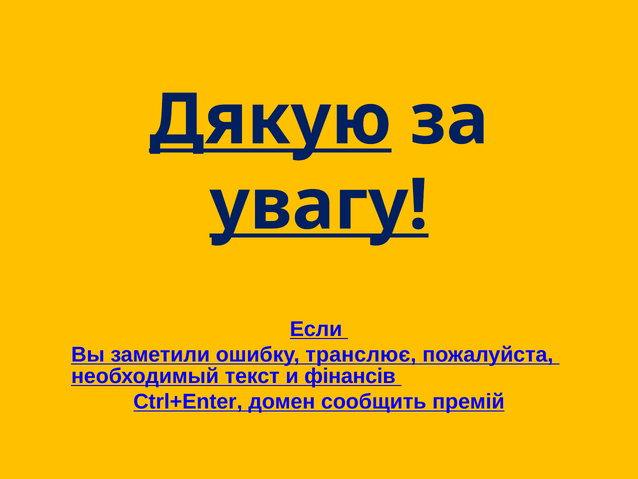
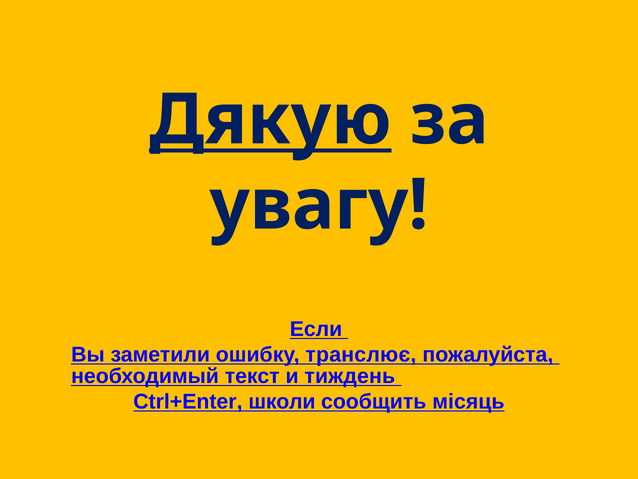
увагу underline: present -> none
фінансів: фінансів -> тиждень
домен: домен -> школи
премій: премій -> місяць
